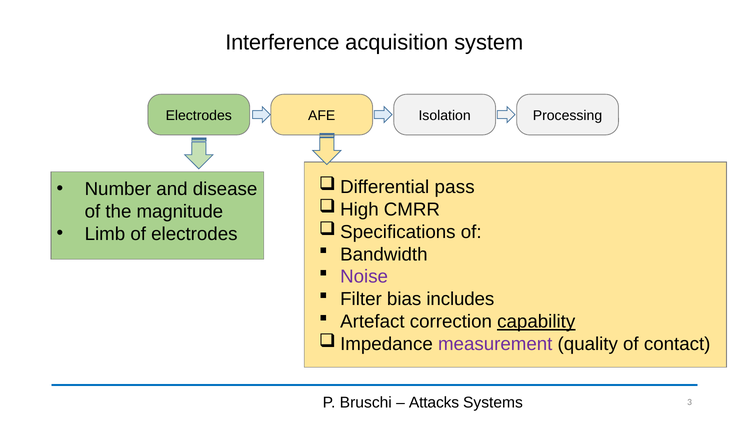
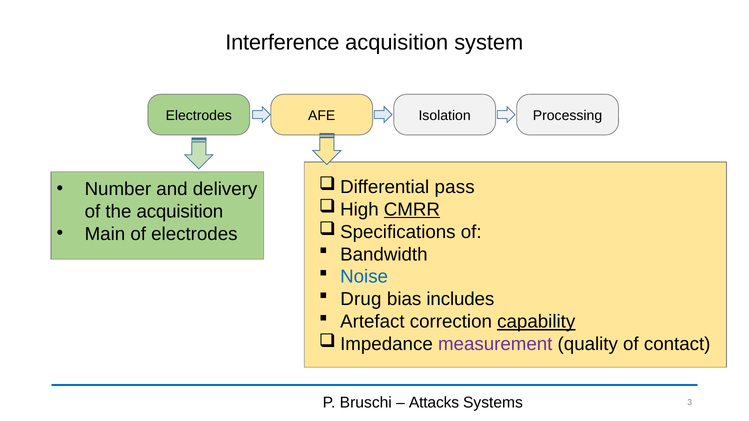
disease: disease -> delivery
CMRR underline: none -> present
the magnitude: magnitude -> acquisition
Limb: Limb -> Main
Noise colour: purple -> blue
Filter: Filter -> Drug
